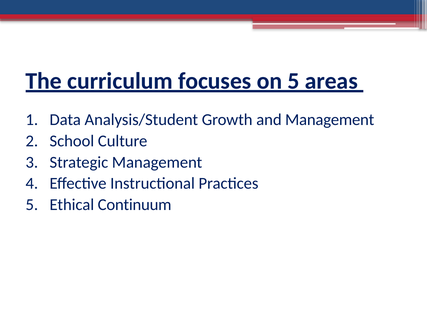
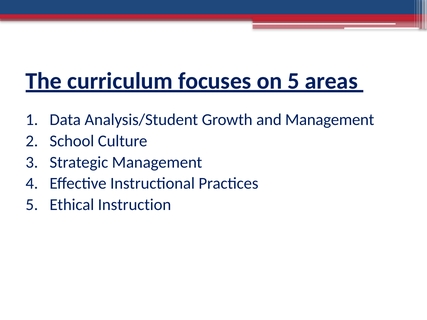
Continuum: Continuum -> Instruction
